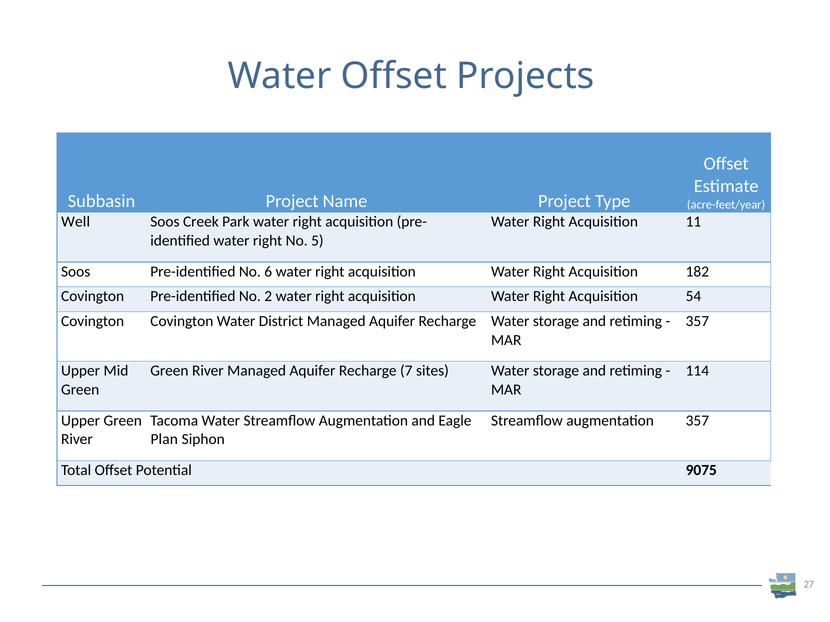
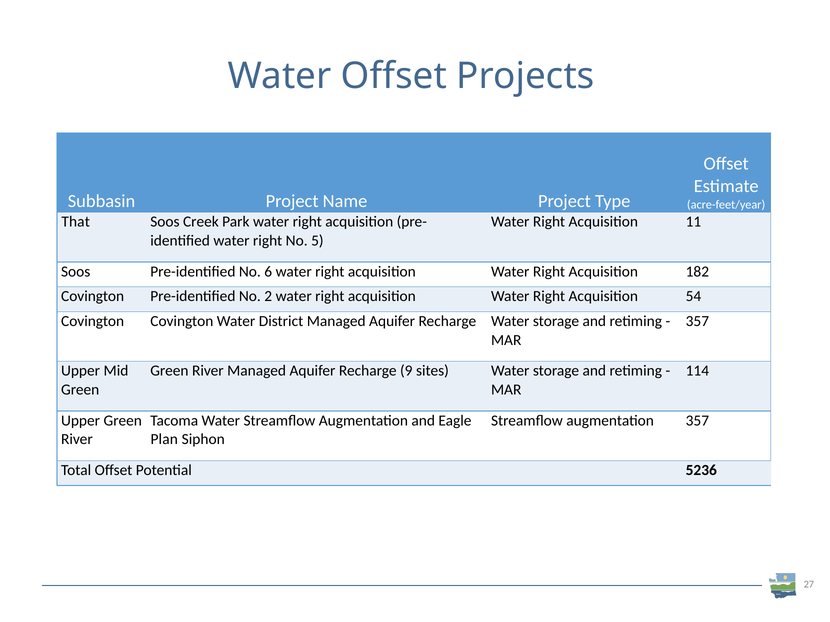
Well: Well -> That
7: 7 -> 9
9075: 9075 -> 5236
